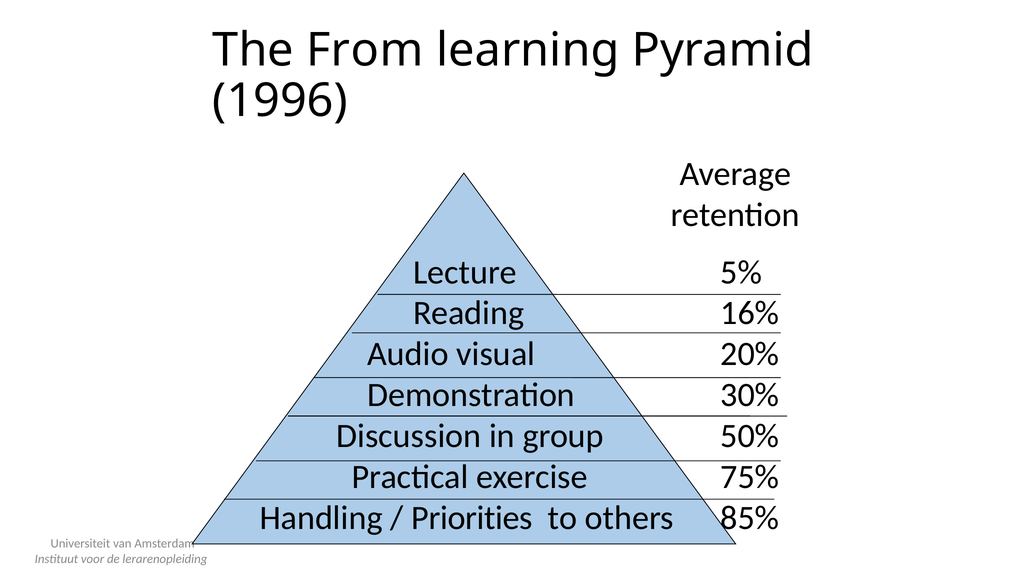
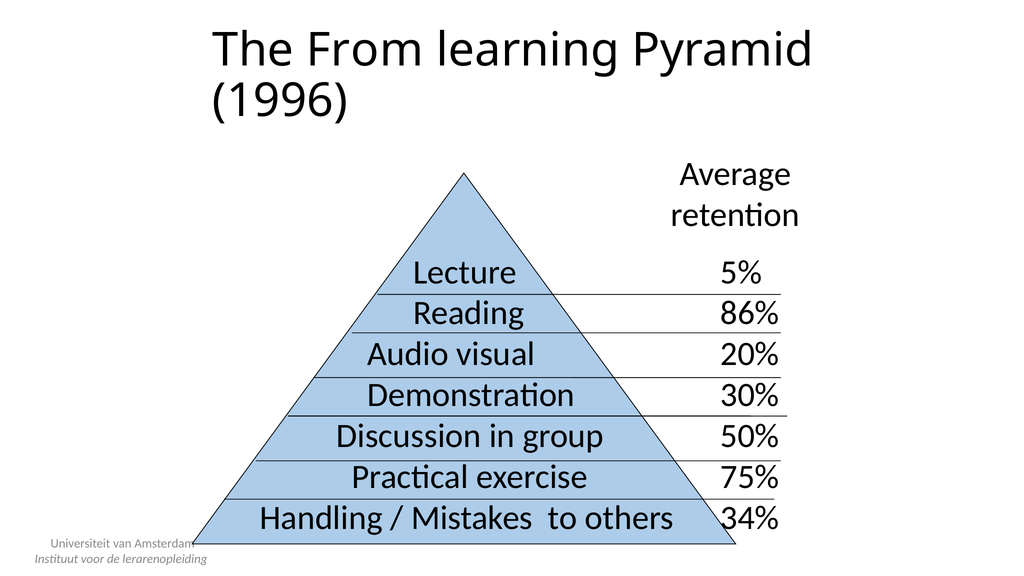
16%: 16% -> 86%
Priorities: Priorities -> Mistakes
85%: 85% -> 34%
